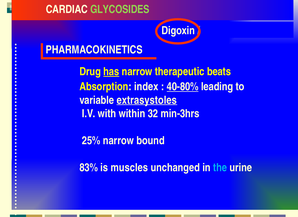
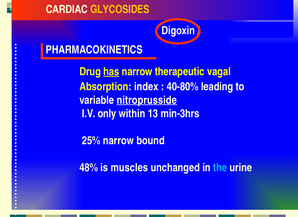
GLYCOSIDES colour: light green -> yellow
beats: beats -> vagal
40-80% underline: present -> none
extrasystoles: extrasystoles -> nitroprusside
with: with -> only
32: 32 -> 13
83%: 83% -> 48%
